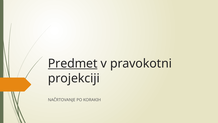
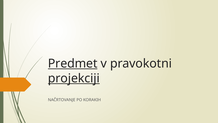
projekciji underline: none -> present
